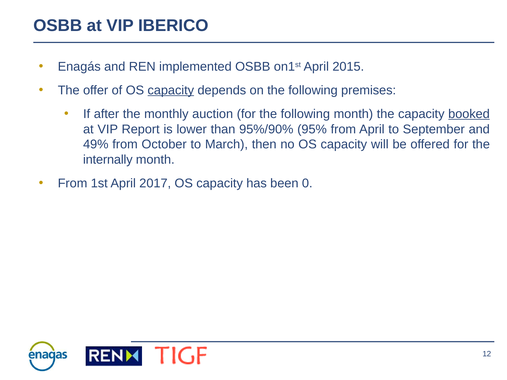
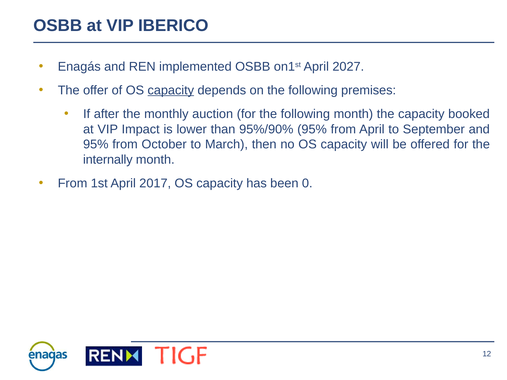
2015: 2015 -> 2027
booked underline: present -> none
Report: Report -> Impact
49% at (96, 144): 49% -> 95%
